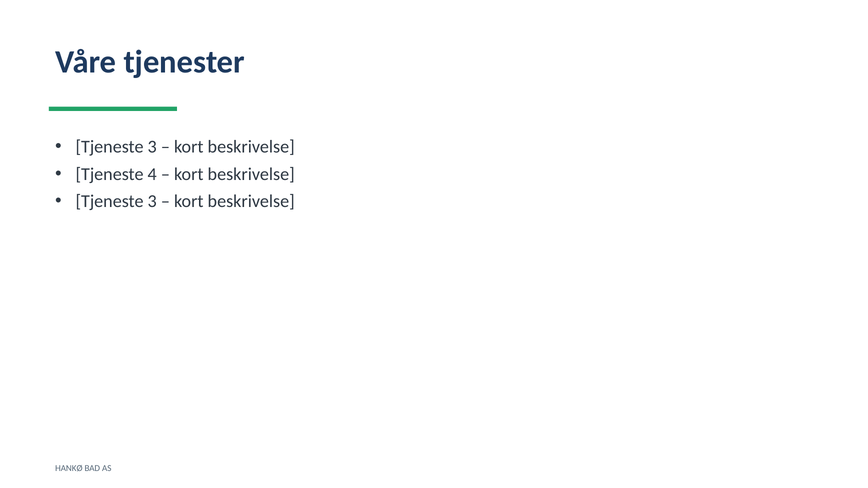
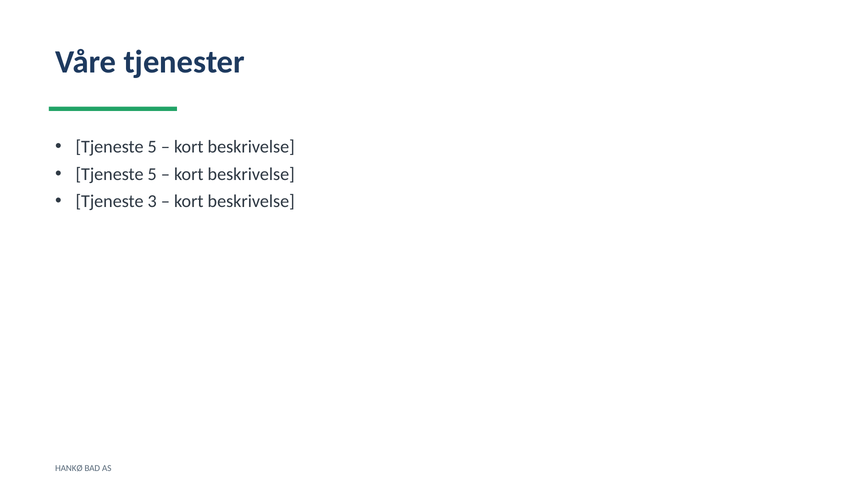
3 at (152, 147): 3 -> 5
4 at (152, 174): 4 -> 5
